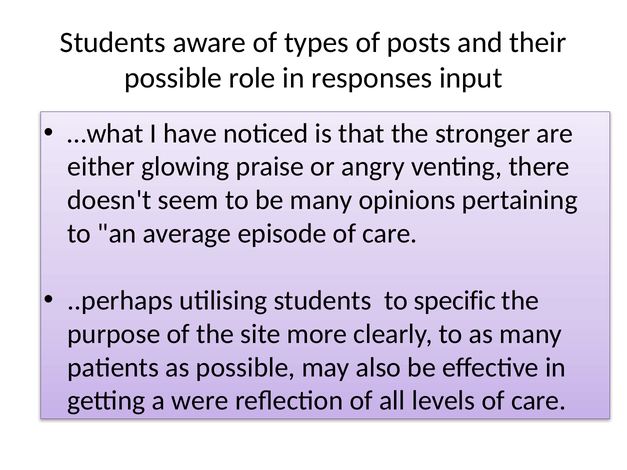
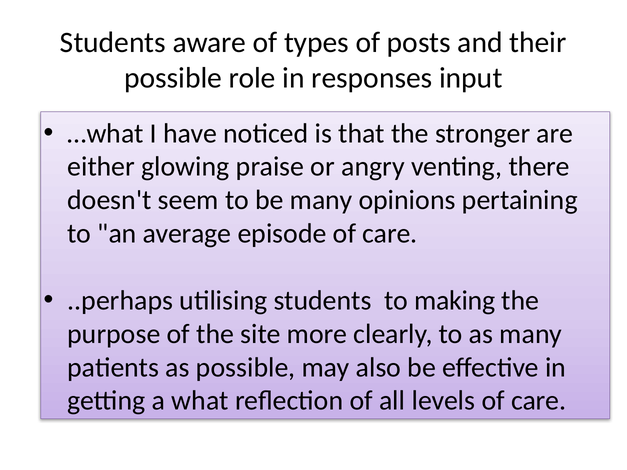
specific: specific -> making
were: were -> what
